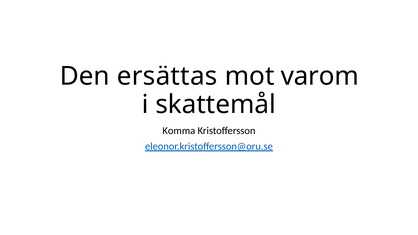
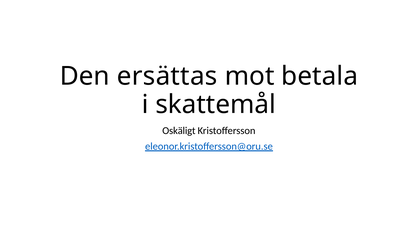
varom: varom -> betala
Komma: Komma -> Oskäligt
